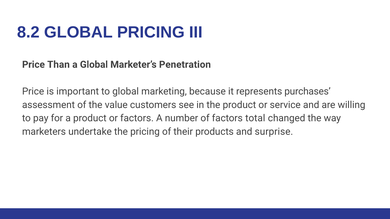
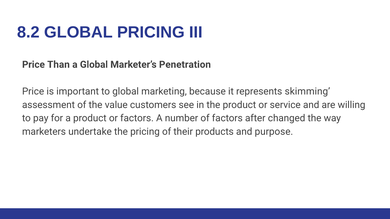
purchases: purchases -> skimming
total: total -> after
surprise: surprise -> purpose
